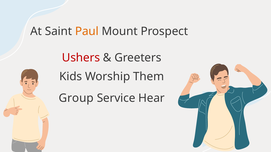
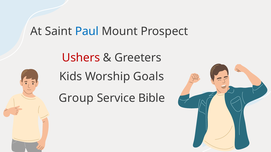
Paul colour: orange -> blue
Them: Them -> Goals
Hear: Hear -> Bible
